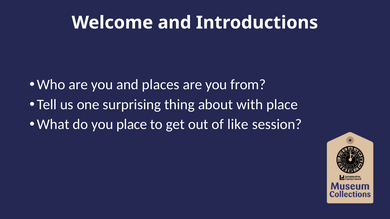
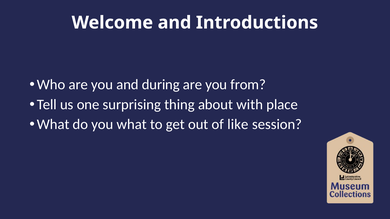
places: places -> during
you place: place -> what
